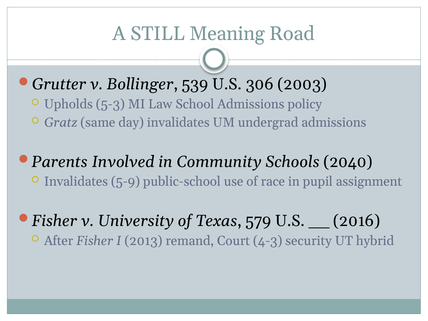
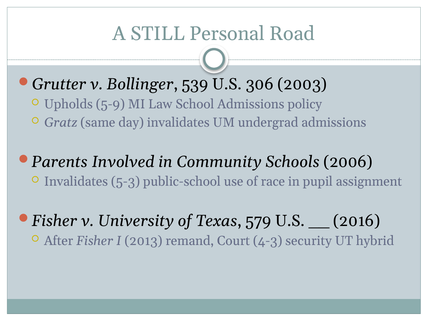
Meaning: Meaning -> Personal
5-3: 5-3 -> 5-9
2040: 2040 -> 2006
5-9: 5-9 -> 5-3
